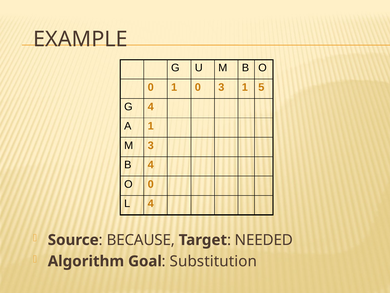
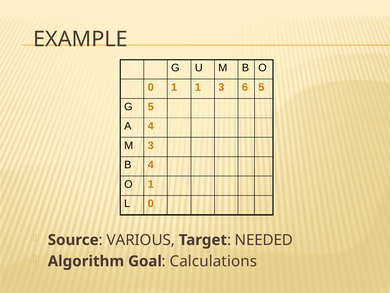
1 0: 0 -> 1
3 1: 1 -> 6
G 4: 4 -> 5
A 1: 1 -> 4
0 at (151, 184): 0 -> 1
L 4: 4 -> 0
BECAUSE: BECAUSE -> VARIOUS
Substitution: Substitution -> Calculations
